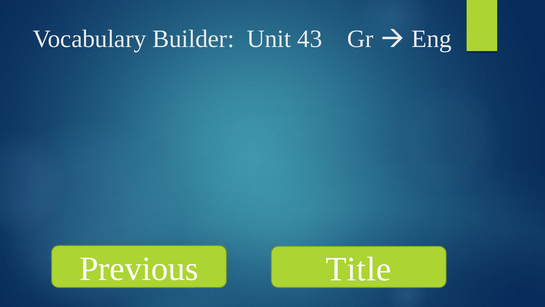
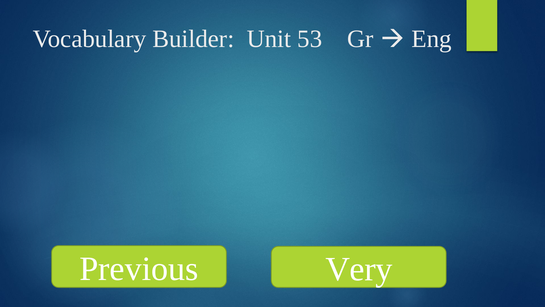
43: 43 -> 53
Title: Title -> Very
